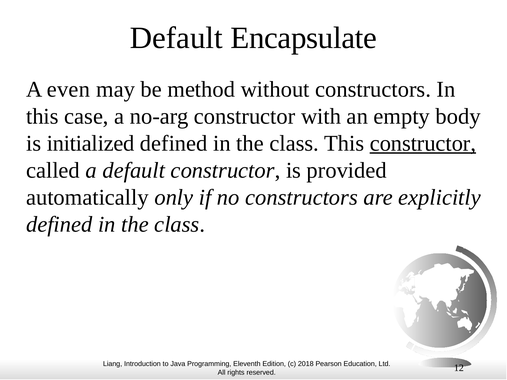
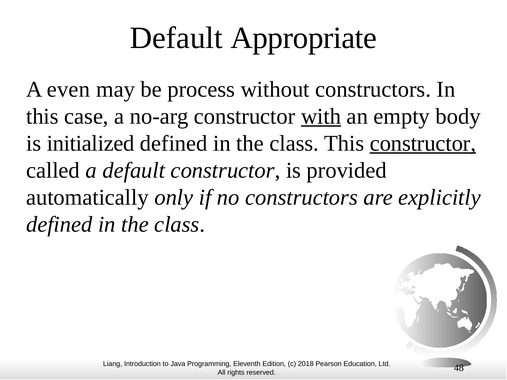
Encapsulate: Encapsulate -> Appropriate
method: method -> process
with underline: none -> present
12: 12 -> 48
